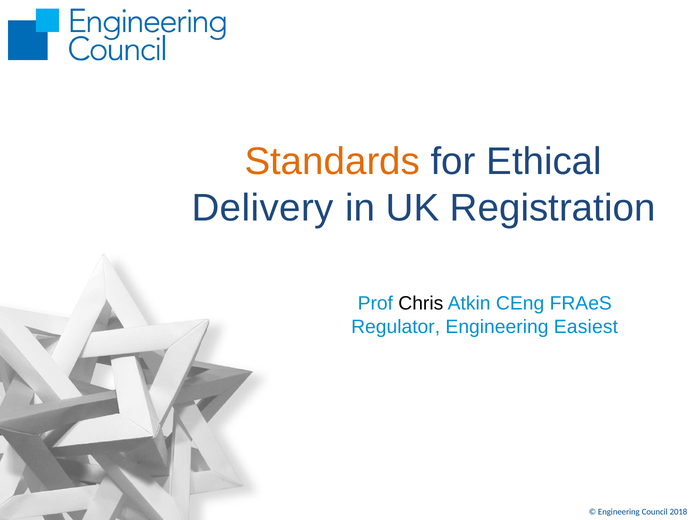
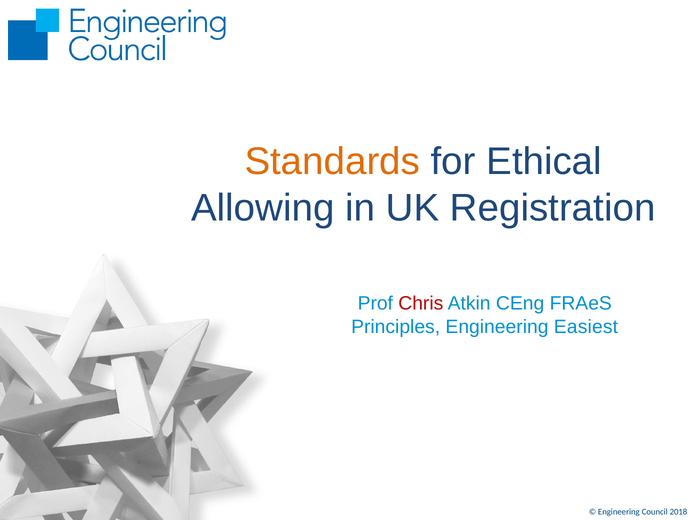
Delivery: Delivery -> Allowing
Chris colour: black -> red
Regulator: Regulator -> Principles
